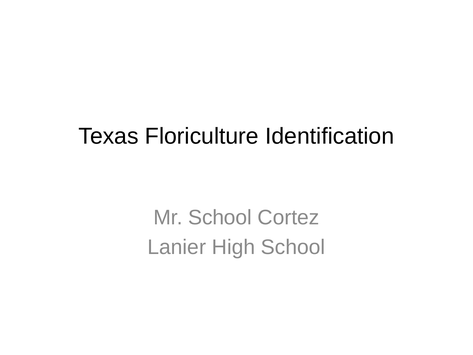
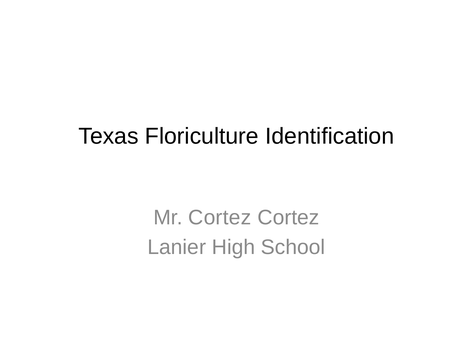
Mr School: School -> Cortez
